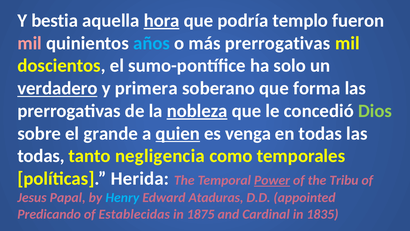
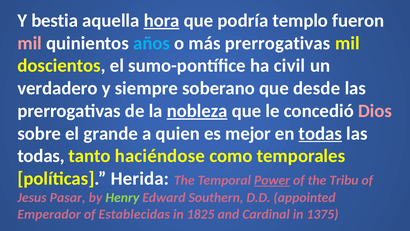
solo: solo -> civil
verdadero underline: present -> none
primera: primera -> siempre
forma: forma -> desde
Dios colour: light green -> pink
quien underline: present -> none
venga: venga -> mejor
todas at (320, 133) underline: none -> present
negligencia: negligencia -> haciéndose
Papal: Papal -> Pasar
Henry colour: light blue -> light green
Ataduras: Ataduras -> Southern
Predicando: Predicando -> Emperador
1875: 1875 -> 1825
1835: 1835 -> 1375
